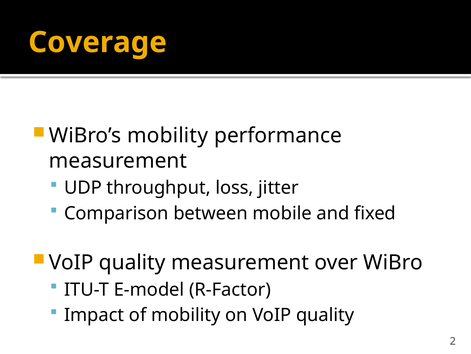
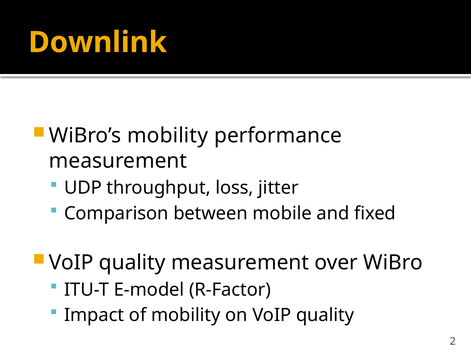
Coverage: Coverage -> Downlink
